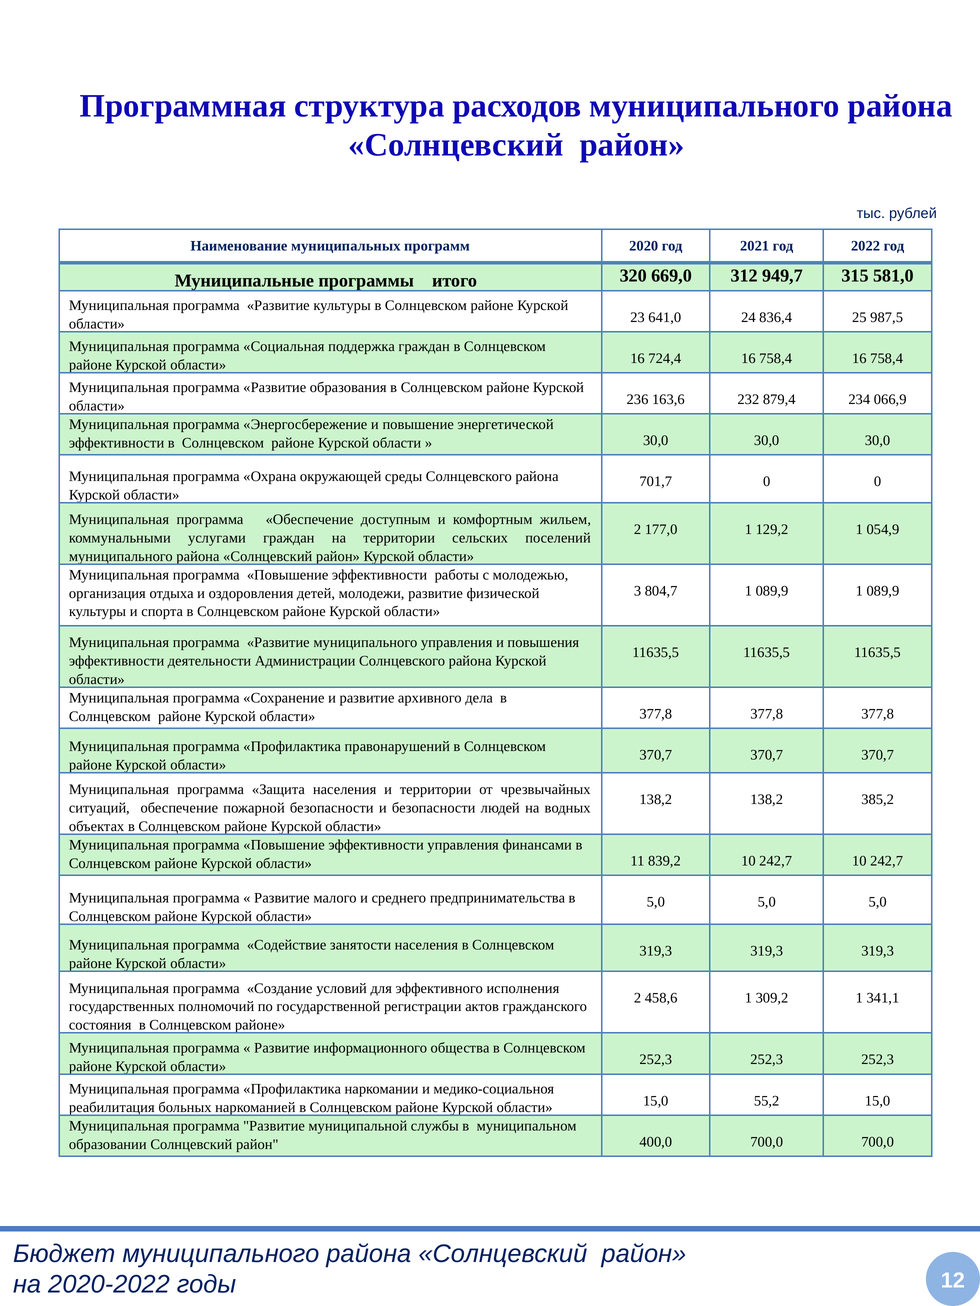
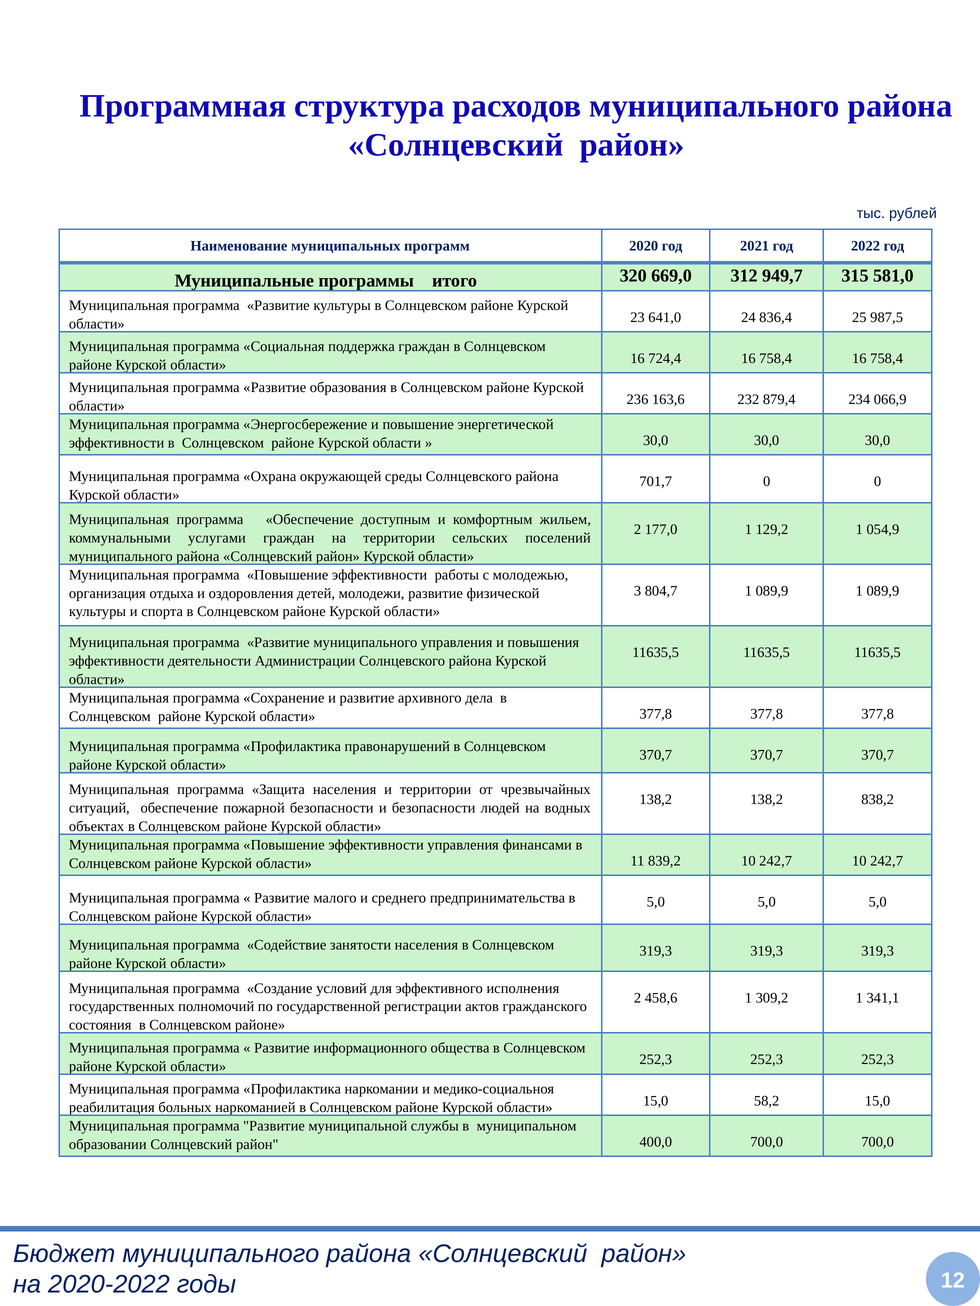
385,2: 385,2 -> 838,2
55,2: 55,2 -> 58,2
